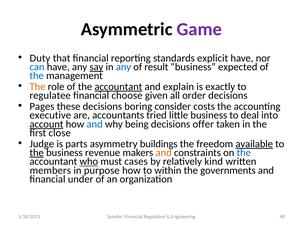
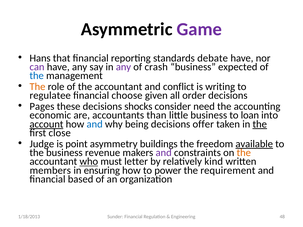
Duty: Duty -> Hans
explicit: explicit -> debate
can colour: blue -> purple
say underline: present -> none
any at (123, 67) colour: blue -> purple
result: result -> crash
accountant at (118, 87) underline: present -> none
explain: explain -> conflict
exactly: exactly -> writing
boring: boring -> shocks
costs: costs -> need
executive: executive -> economic
tried: tried -> than
deal: deal -> loan
the at (260, 124) underline: none -> present
parts: parts -> point
the at (37, 153) underline: present -> none
and at (164, 153) colour: orange -> purple
the at (244, 153) colour: blue -> orange
cases: cases -> letter
purpose: purpose -> ensuring
within: within -> power
governments: governments -> requirement
under: under -> based
